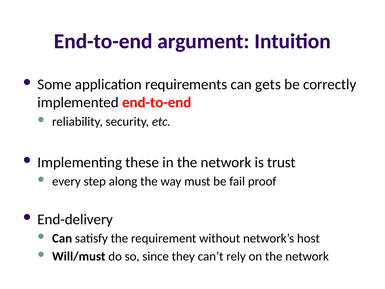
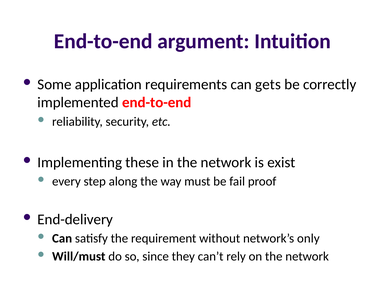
trust: trust -> exist
host: host -> only
